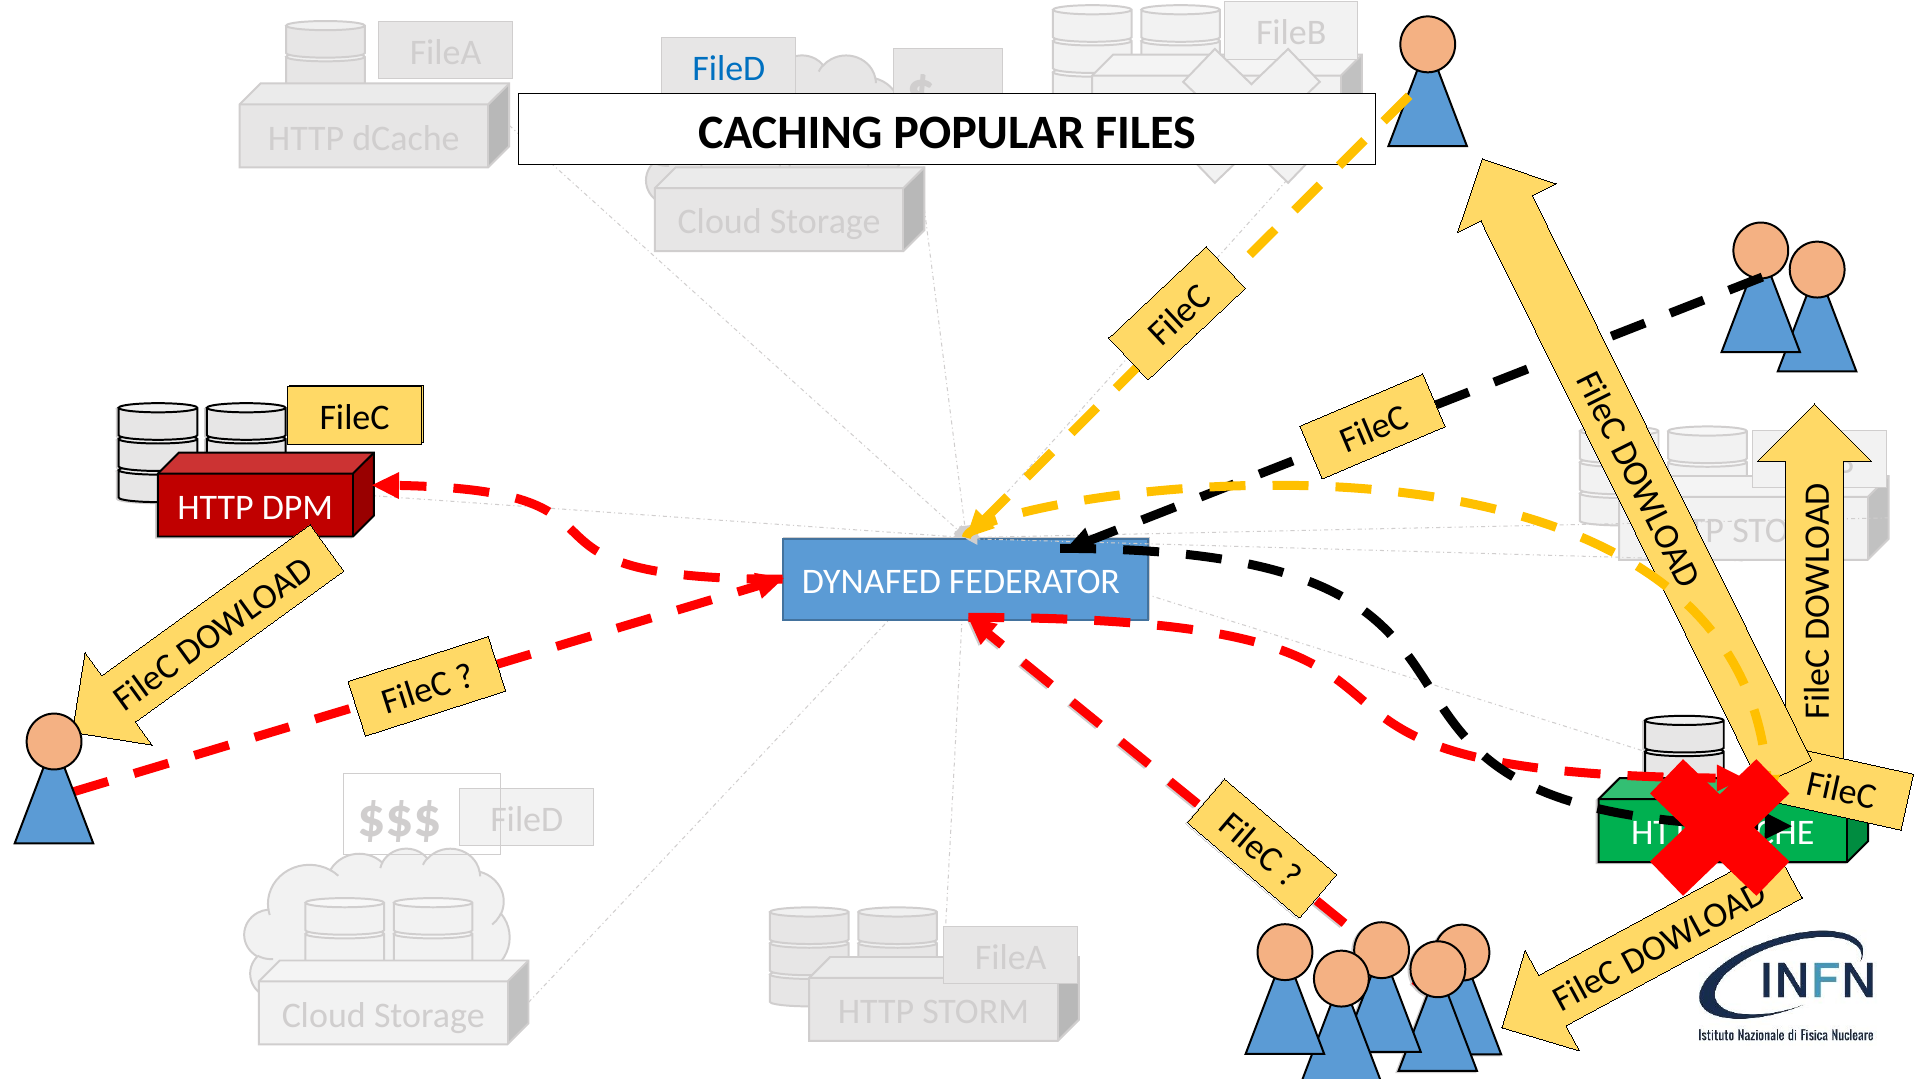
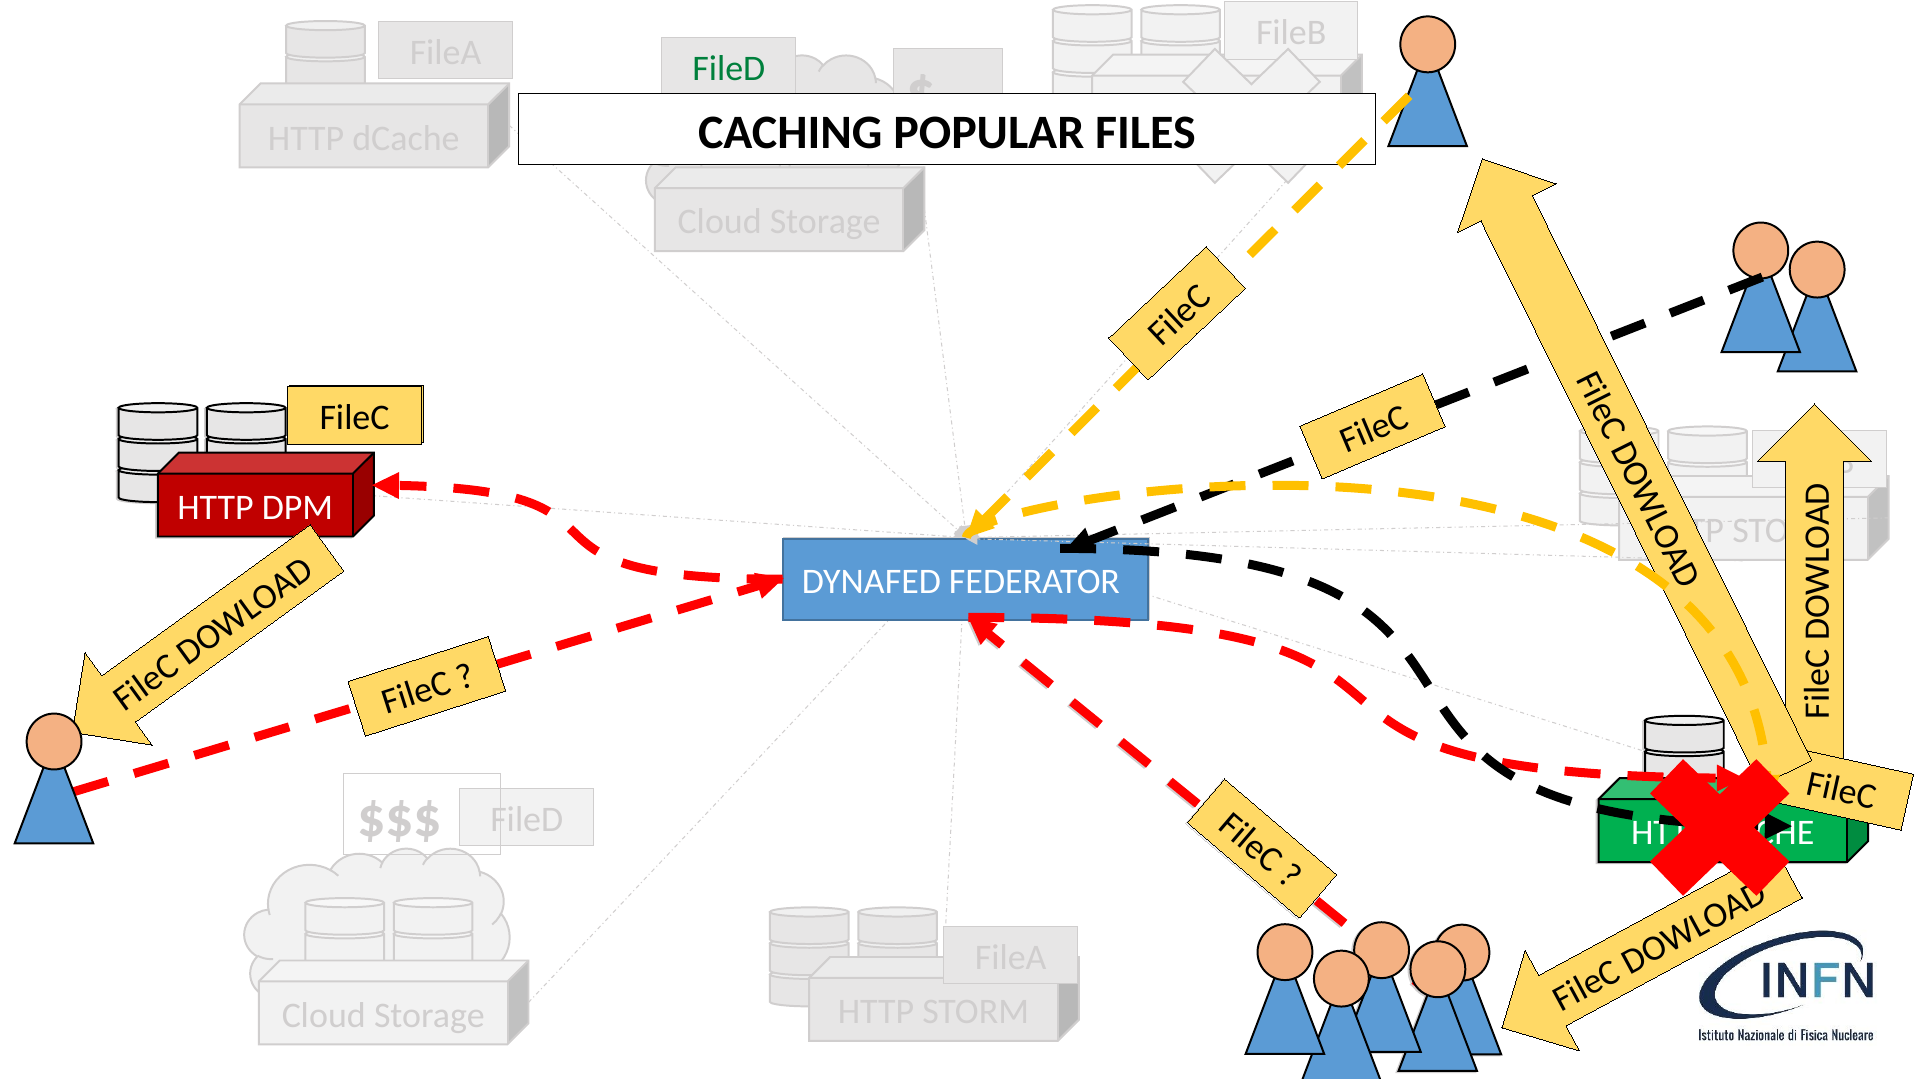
FileD at (729, 69) colour: blue -> green
